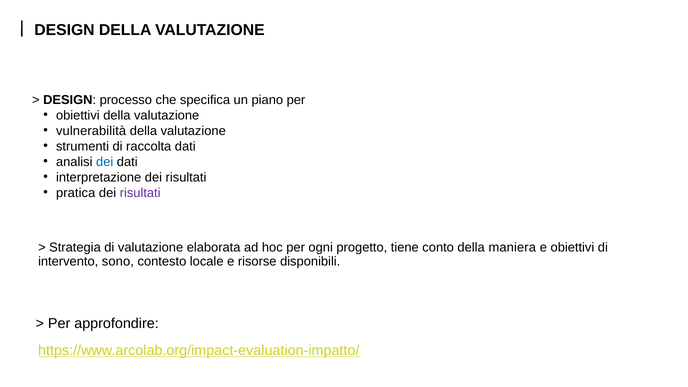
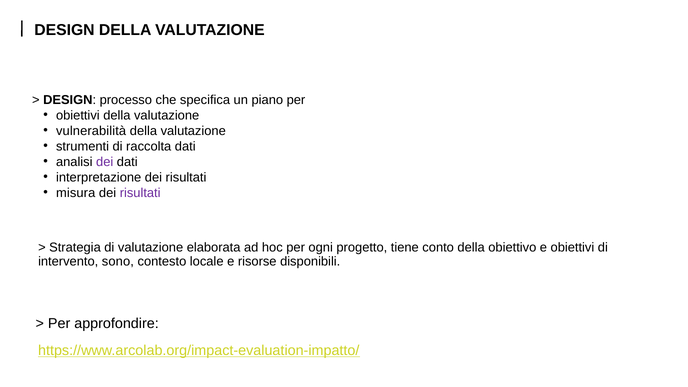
dei at (105, 162) colour: blue -> purple
pratica: pratica -> misura
maniera: maniera -> obiettivo
